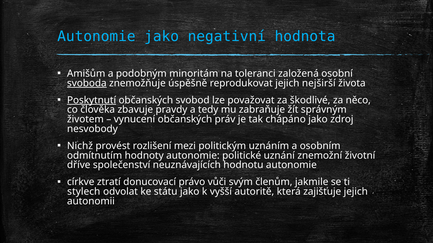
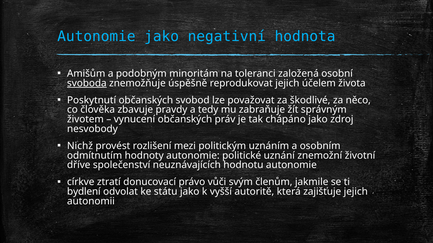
nejširší: nejširší -> účelem
Poskytnutí underline: present -> none
stylech: stylech -> bydlení
